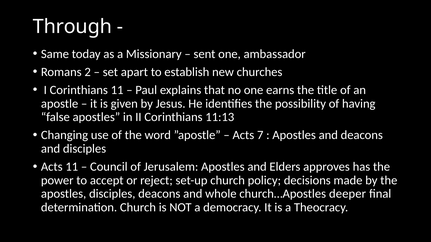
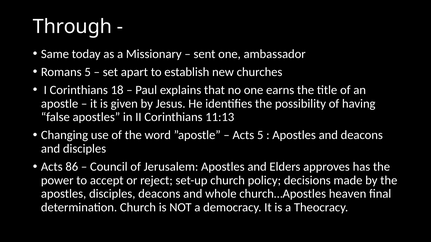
Romans 2: 2 -> 5
Corinthians 11: 11 -> 18
Acts 7: 7 -> 5
Acts 11: 11 -> 86
deeper: deeper -> heaven
